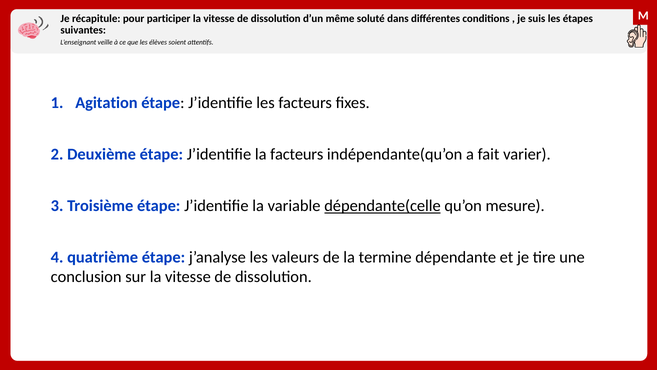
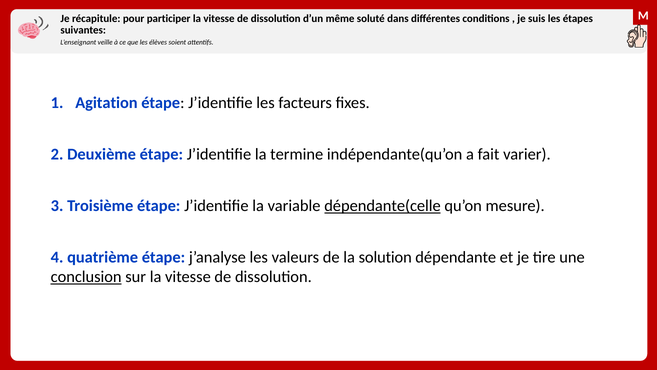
la facteurs: facteurs -> termine
termine: termine -> solution
conclusion underline: none -> present
